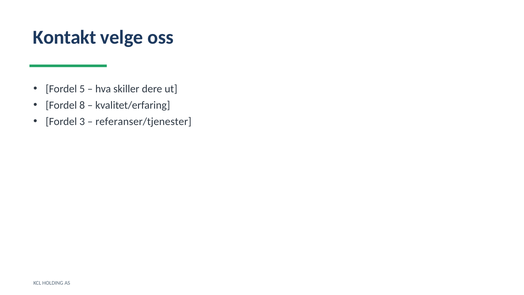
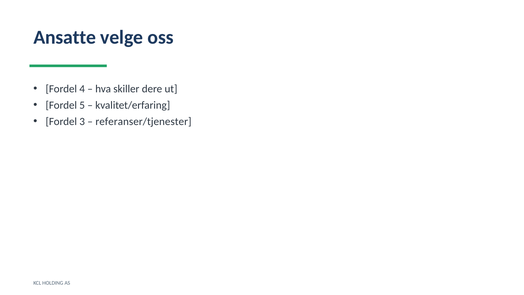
Kontakt: Kontakt -> Ansatte
5: 5 -> 4
8: 8 -> 5
